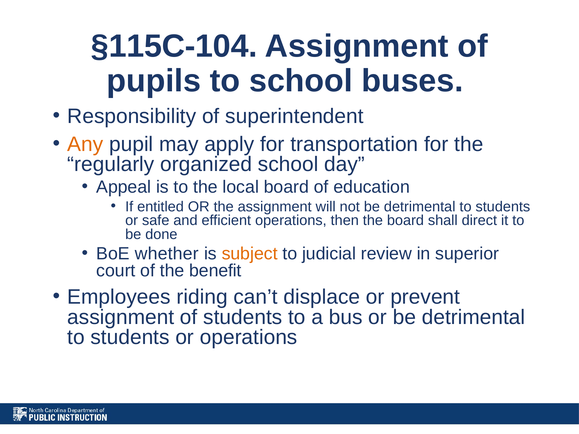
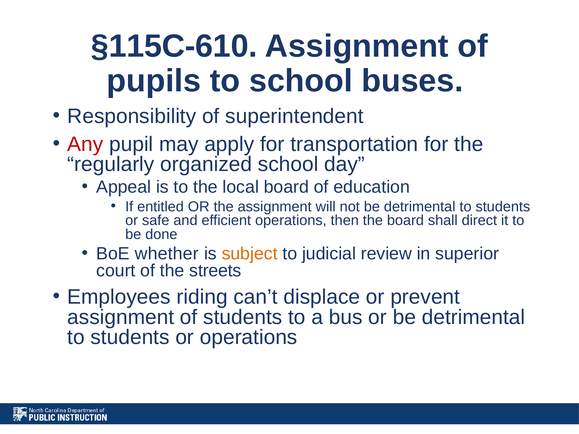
§115C-104: §115C-104 -> §115C-610
Any colour: orange -> red
benefit: benefit -> streets
